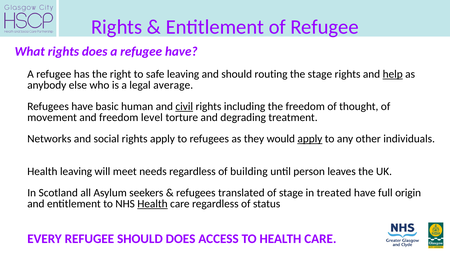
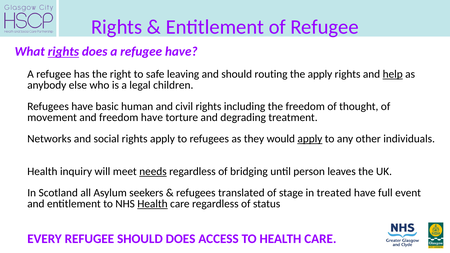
rights at (63, 52) underline: none -> present
the stage: stage -> apply
average: average -> children
civil underline: present -> none
freedom level: level -> have
Health leaving: leaving -> inquiry
needs underline: none -> present
building: building -> bridging
origin: origin -> event
